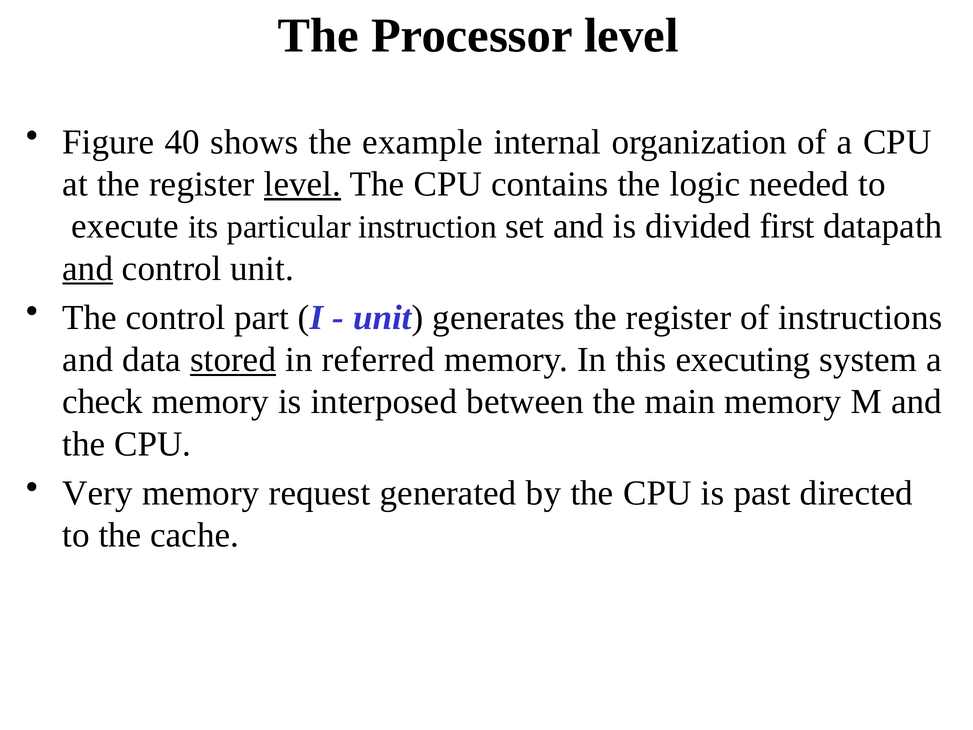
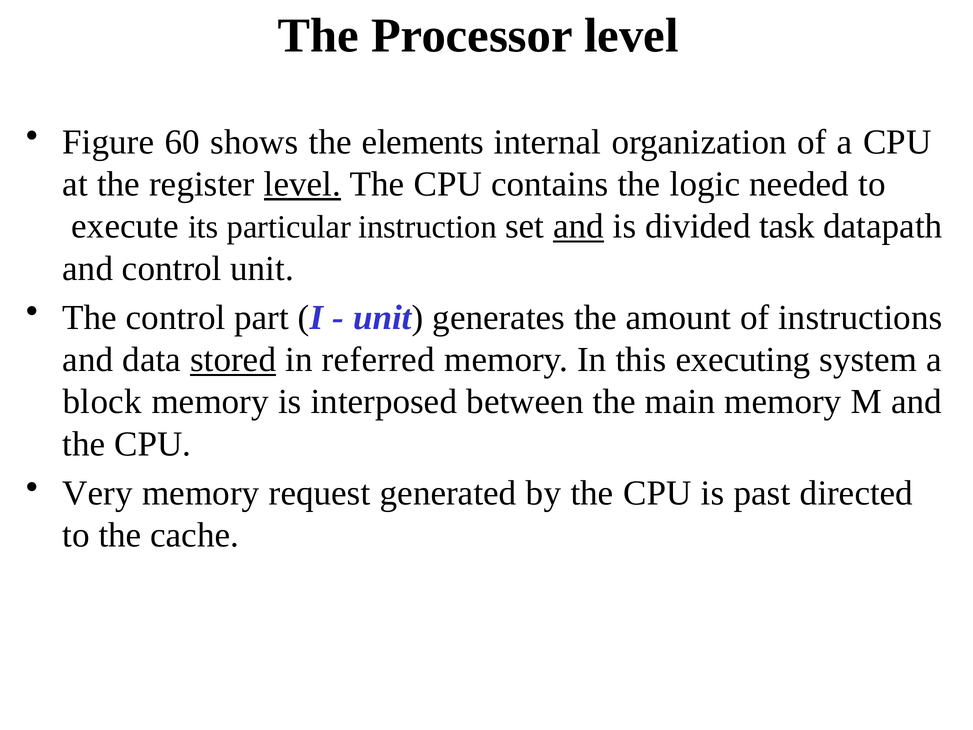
40: 40 -> 60
example: example -> elements
and at (579, 226) underline: none -> present
first: first -> task
and at (88, 268) underline: present -> none
generates the register: register -> amount
check: check -> block
